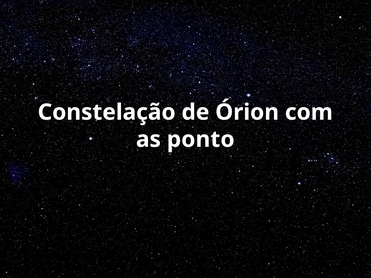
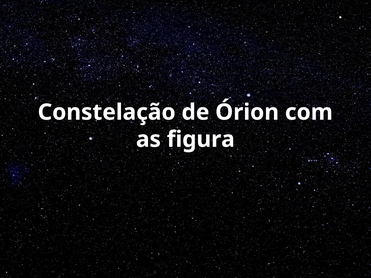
ponto: ponto -> figura
